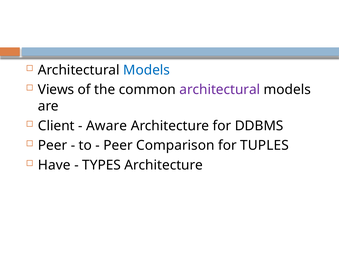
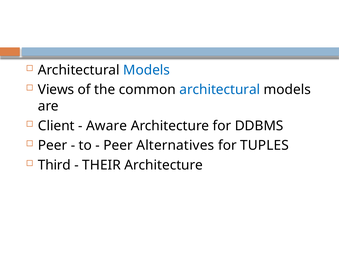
architectural at (220, 90) colour: purple -> blue
Comparison: Comparison -> Alternatives
Have: Have -> Third
TYPES: TYPES -> THEIR
